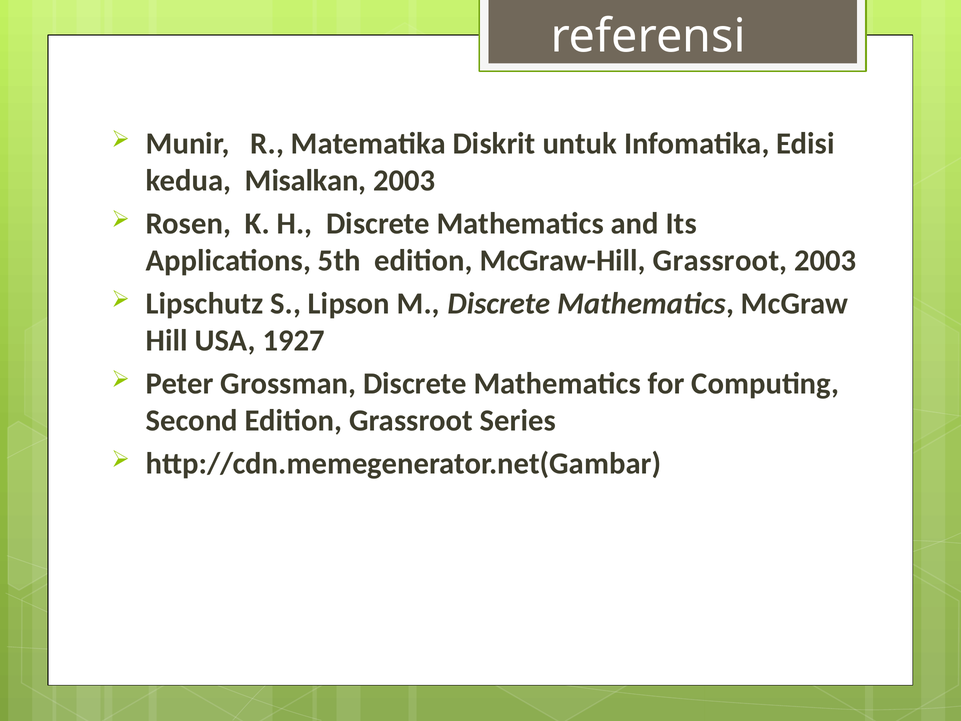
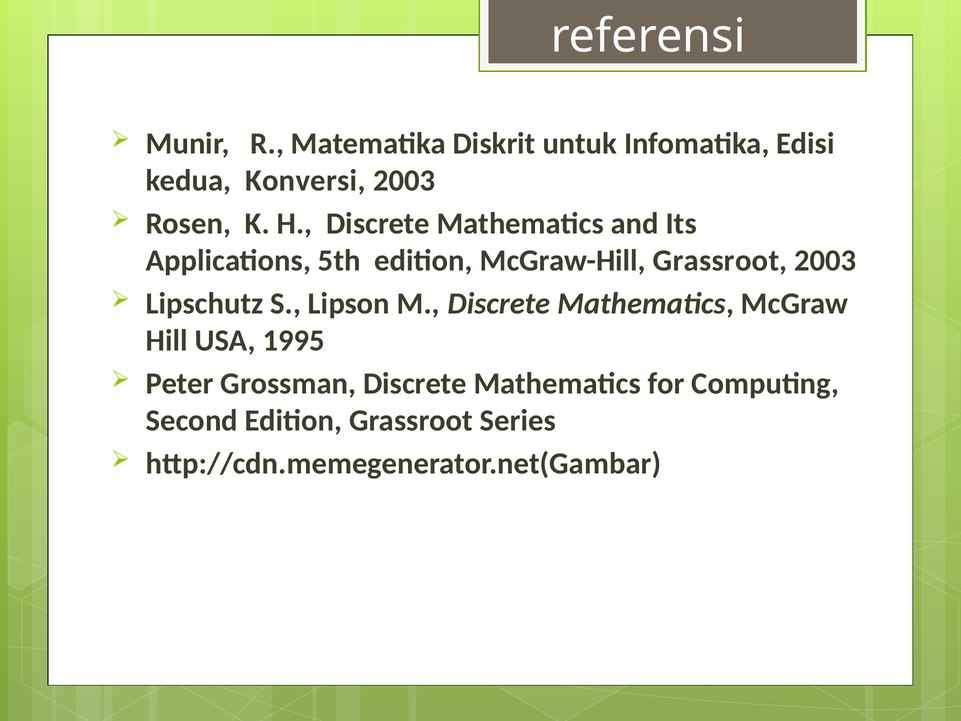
Misalkan: Misalkan -> Konversi
1927: 1927 -> 1995
